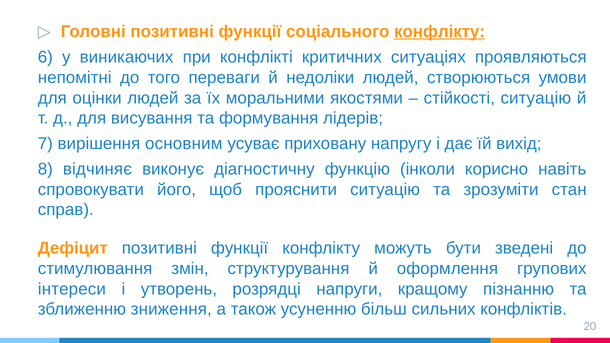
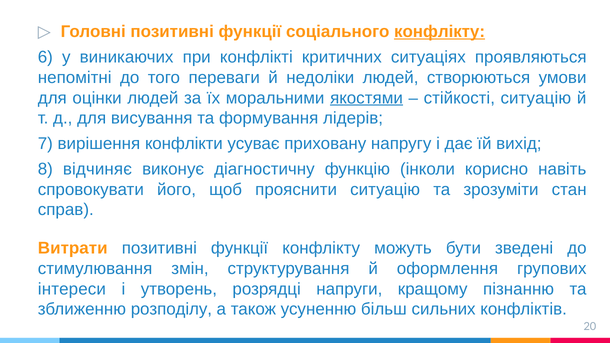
якостями underline: none -> present
основним: основним -> конфлікти
Дефіцит: Дефіцит -> Витрати
зниження: зниження -> розподілу
